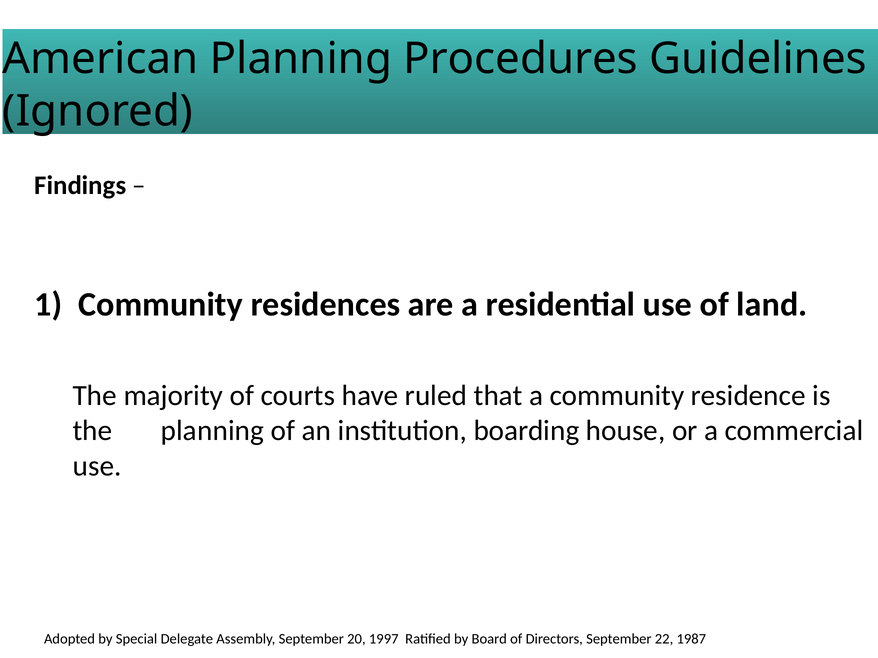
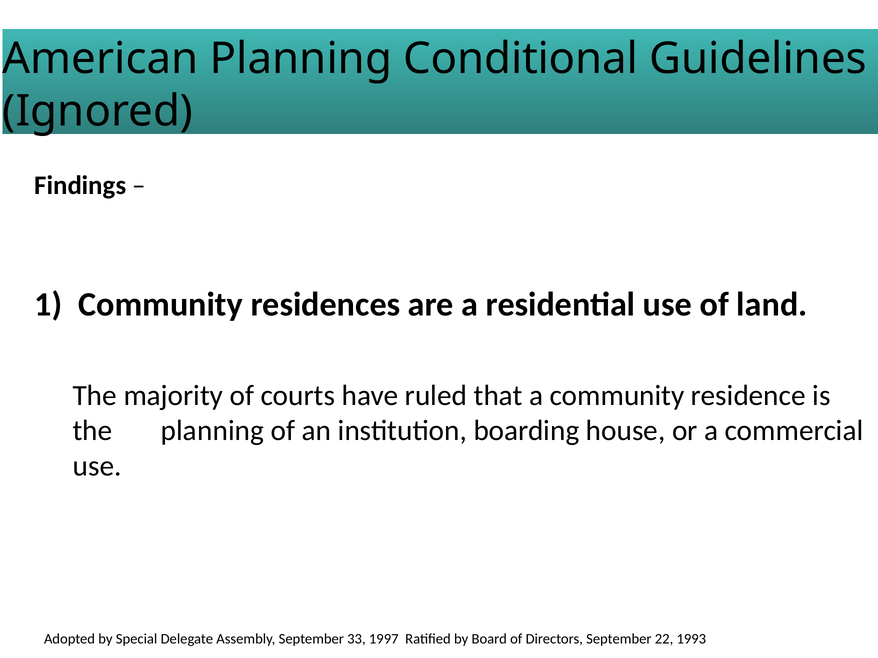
Procedures: Procedures -> Conditional
20: 20 -> 33
1987: 1987 -> 1993
